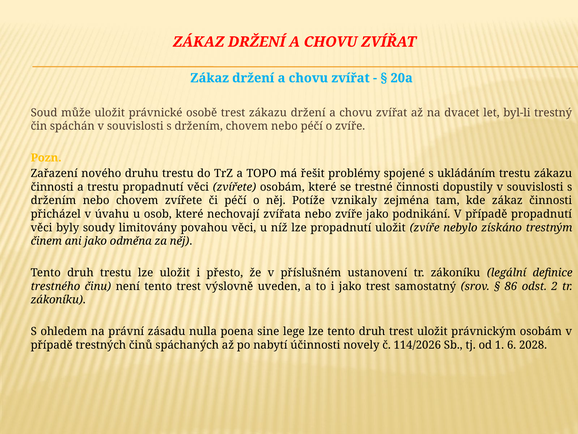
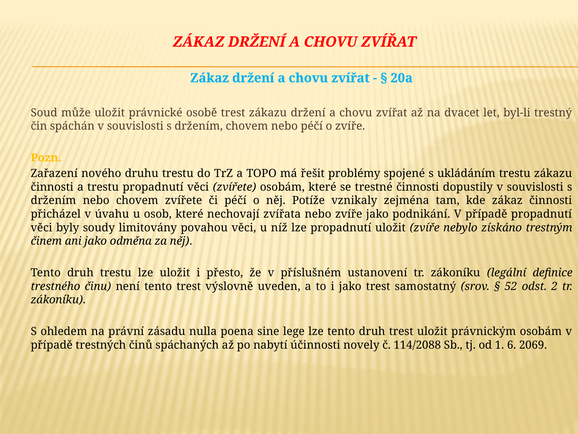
86: 86 -> 52
114/2026: 114/2026 -> 114/2088
2028: 2028 -> 2069
